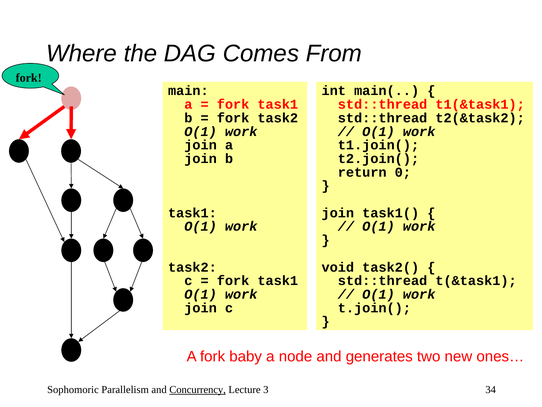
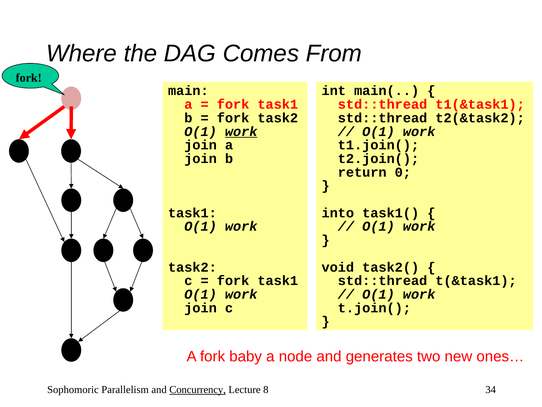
work at (241, 131) underline: none -> present
join at (338, 213): join -> into
3: 3 -> 8
